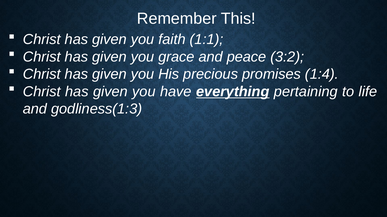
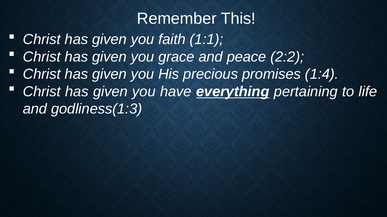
3:2: 3:2 -> 2:2
